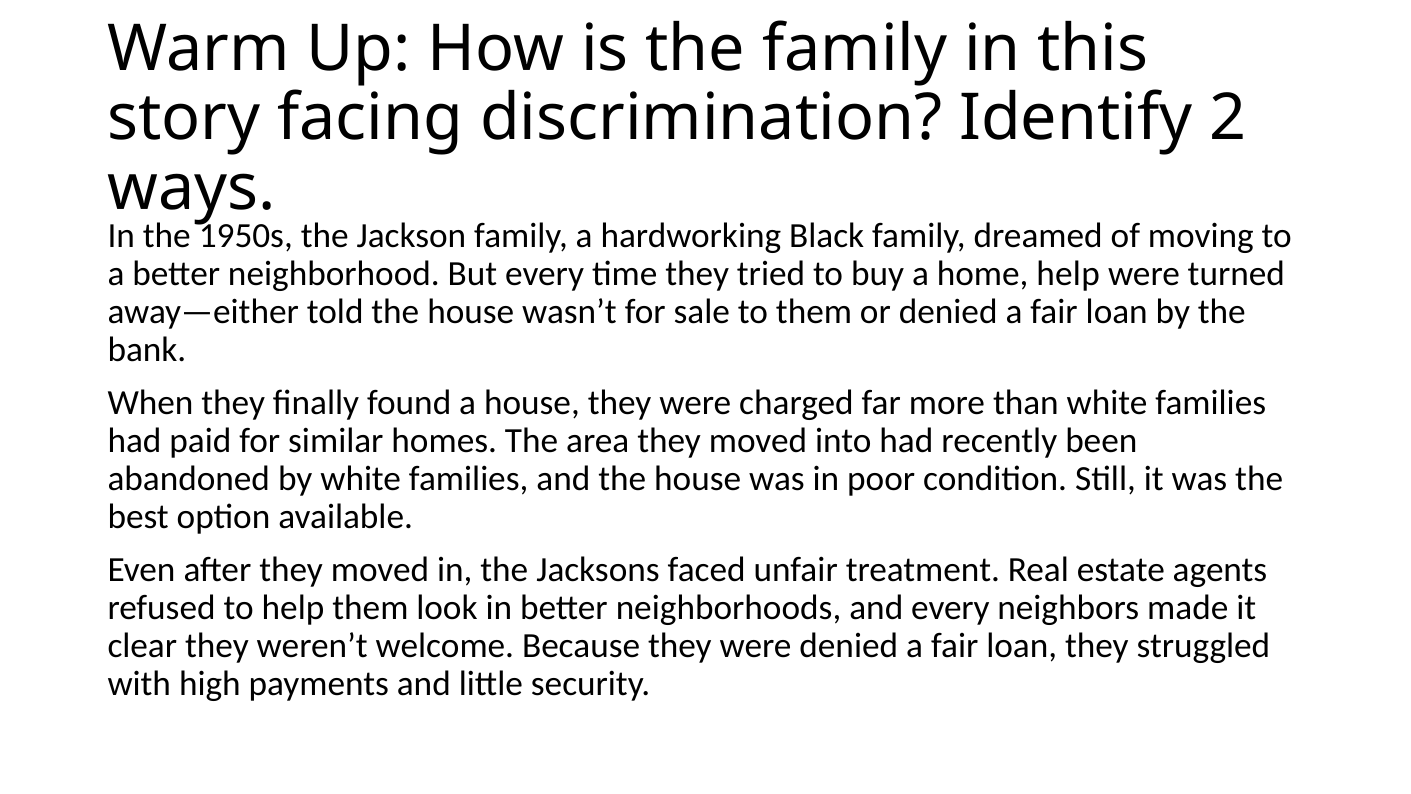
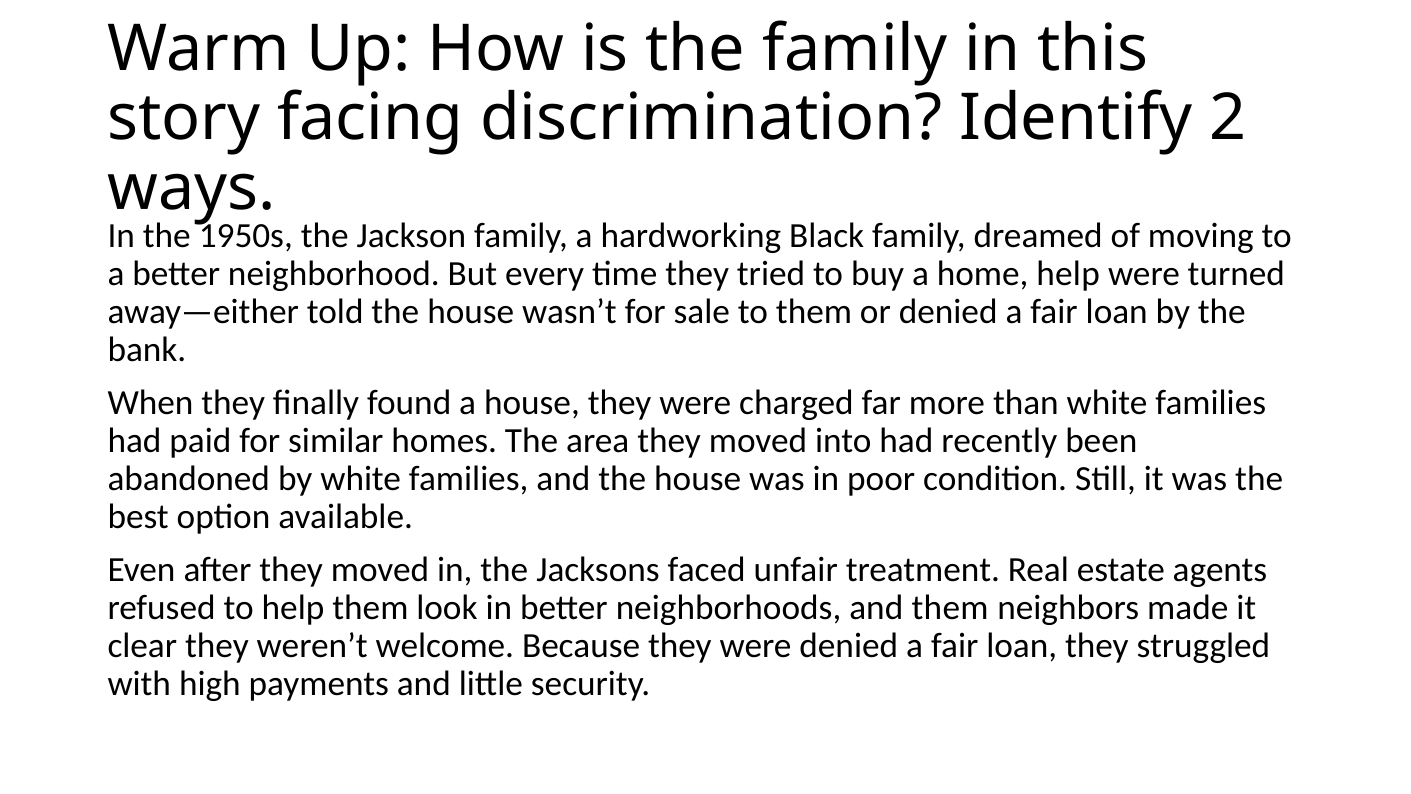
and every: every -> them
